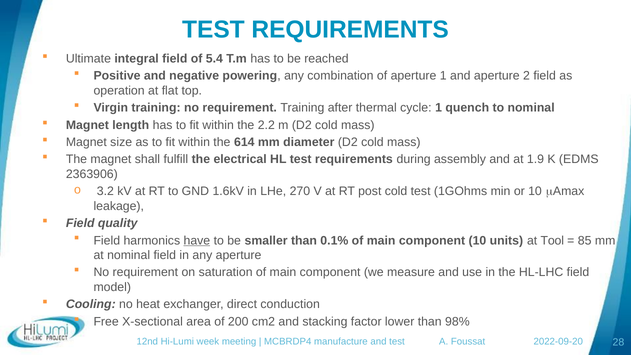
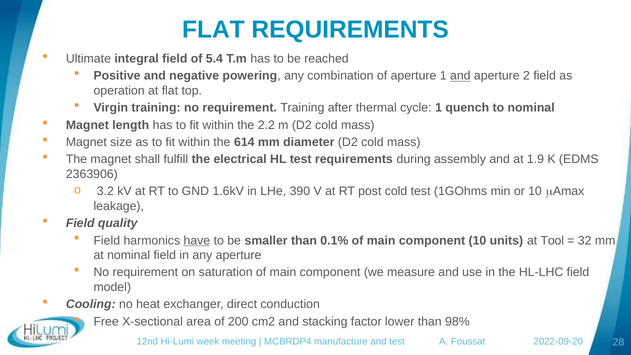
TEST at (213, 30): TEST -> FLAT
and at (460, 76) underline: none -> present
270: 270 -> 390
85: 85 -> 32
